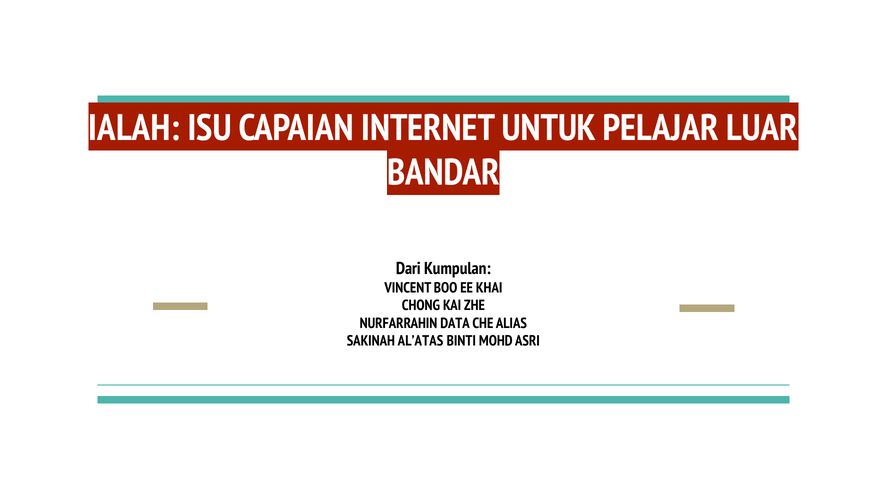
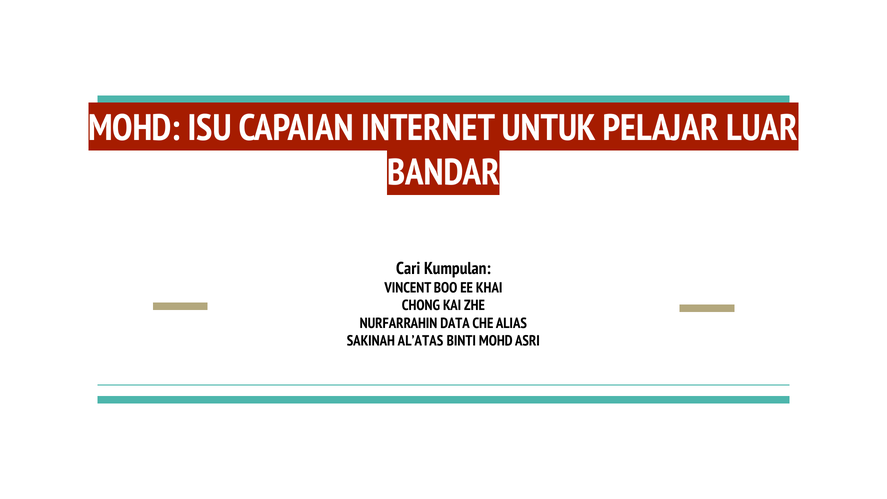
IALAH at (134, 128): IALAH -> MOHD
Dari: Dari -> Cari
